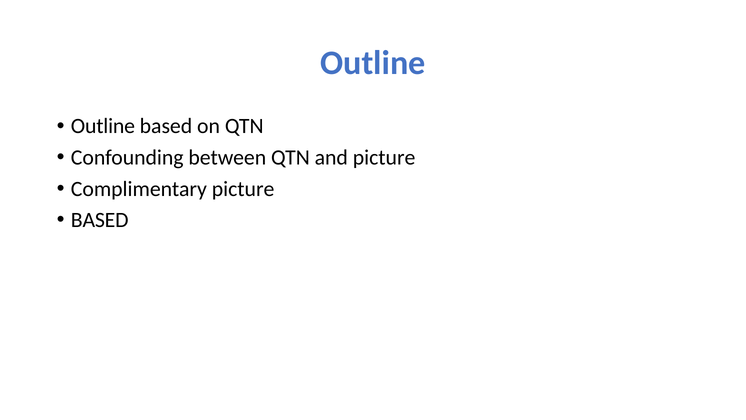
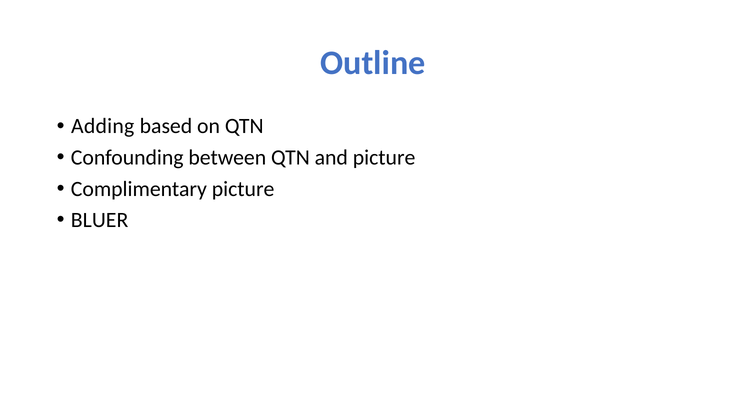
Outline at (103, 126): Outline -> Adding
BASED at (100, 220): BASED -> BLUER
